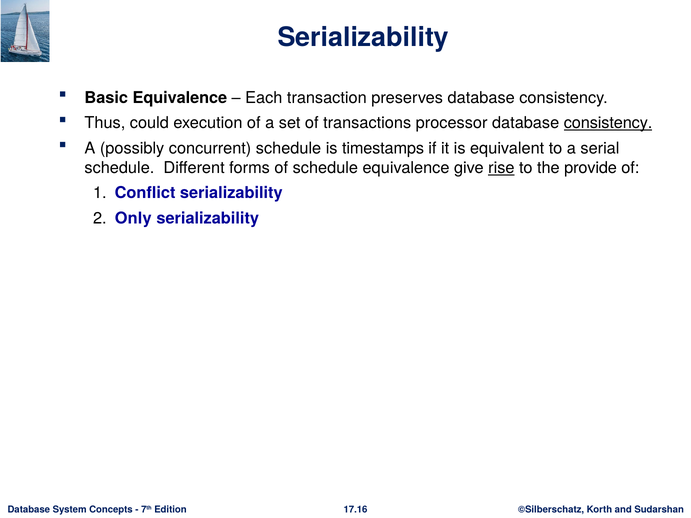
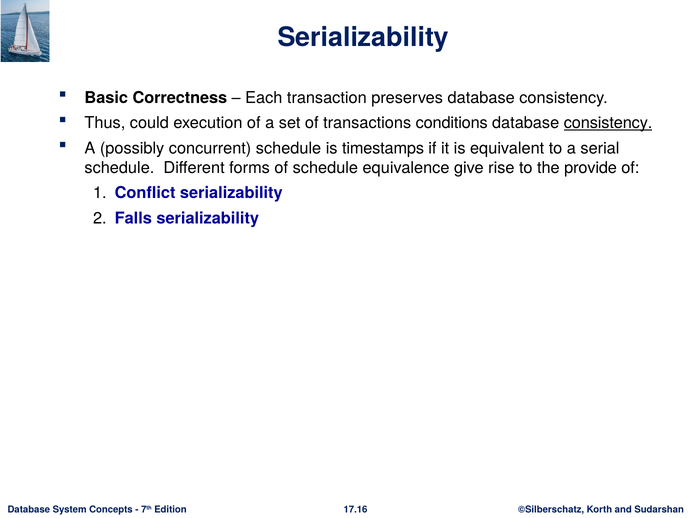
Basic Equivalence: Equivalence -> Correctness
processor: processor -> conditions
rise underline: present -> none
Only: Only -> Falls
